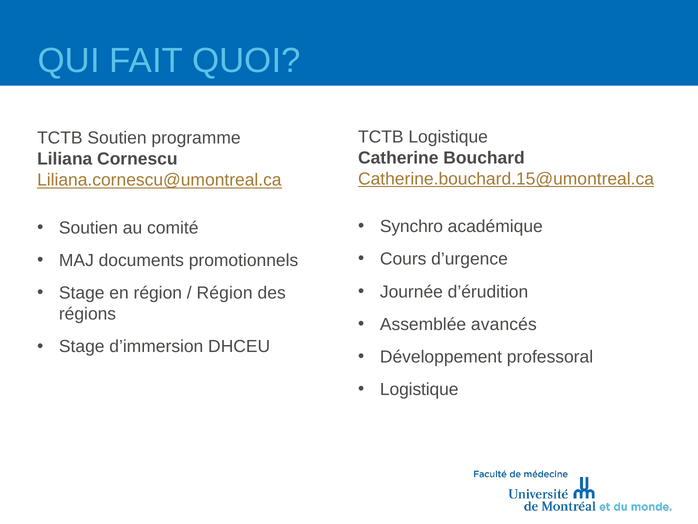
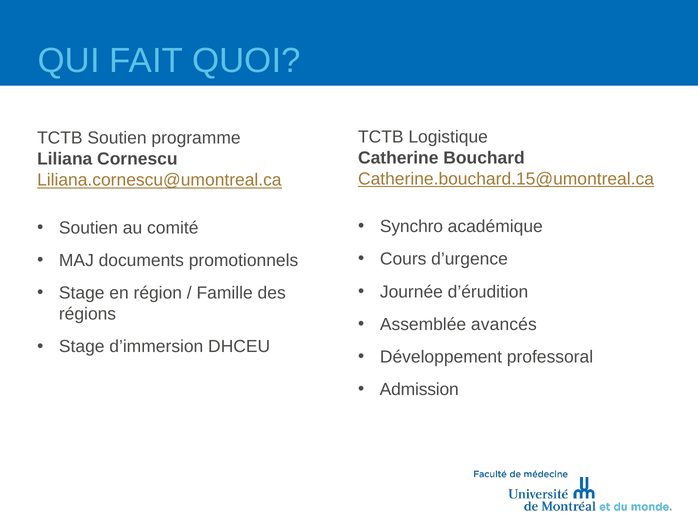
Région at (225, 293): Région -> Famille
Logistique at (419, 389): Logistique -> Admission
